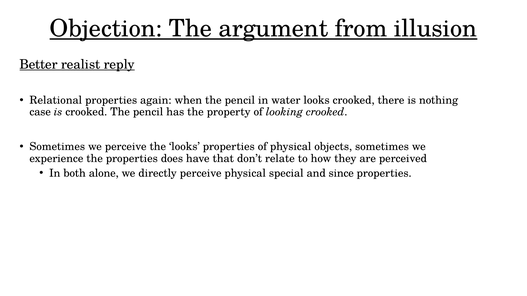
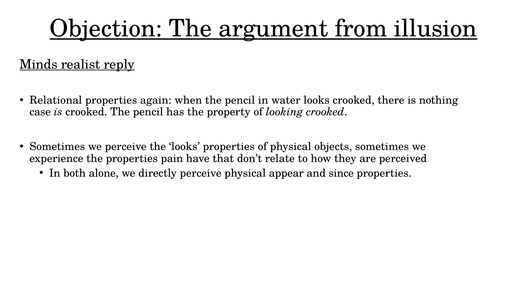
Better: Better -> Minds
does: does -> pain
special: special -> appear
